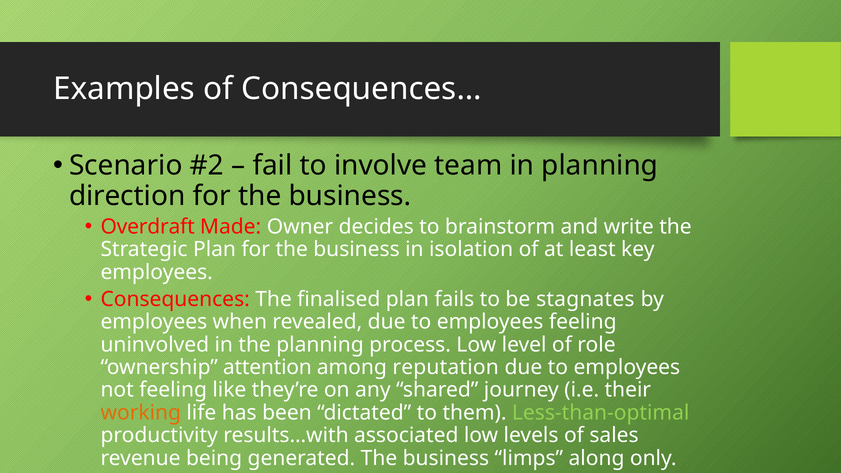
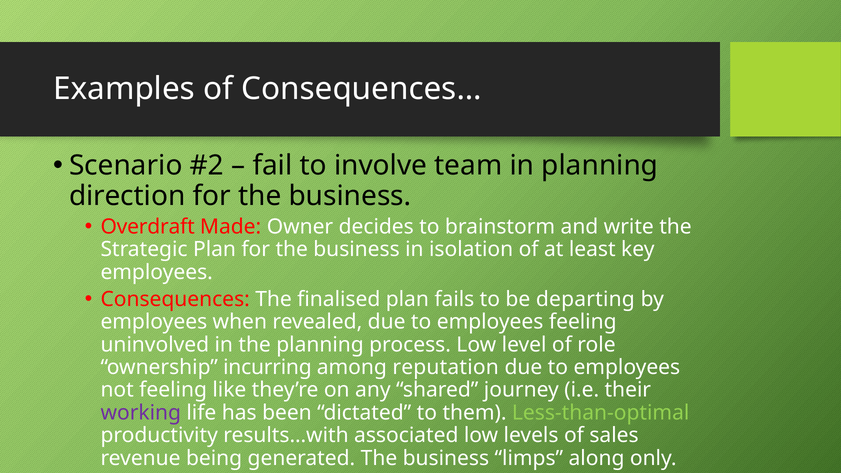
stagnates: stagnates -> departing
attention: attention -> incurring
working colour: orange -> purple
